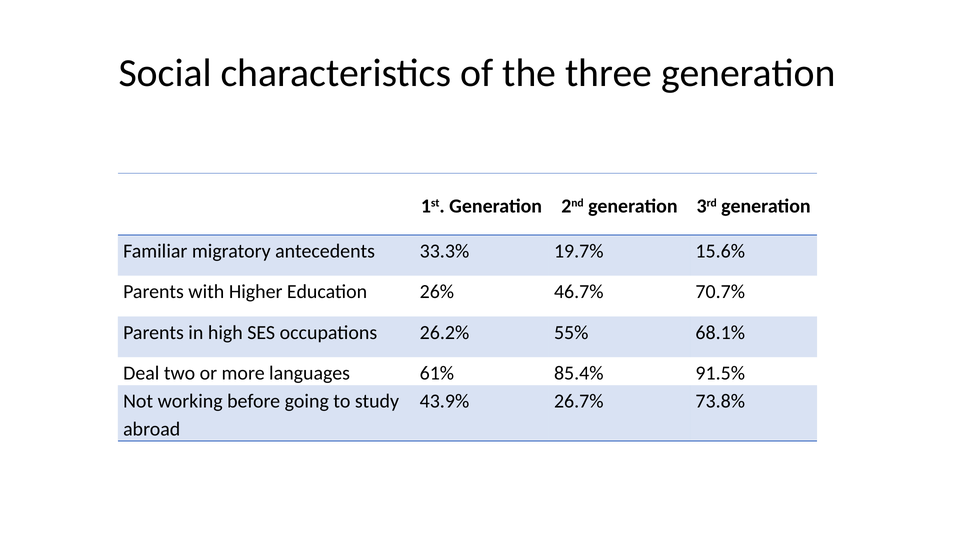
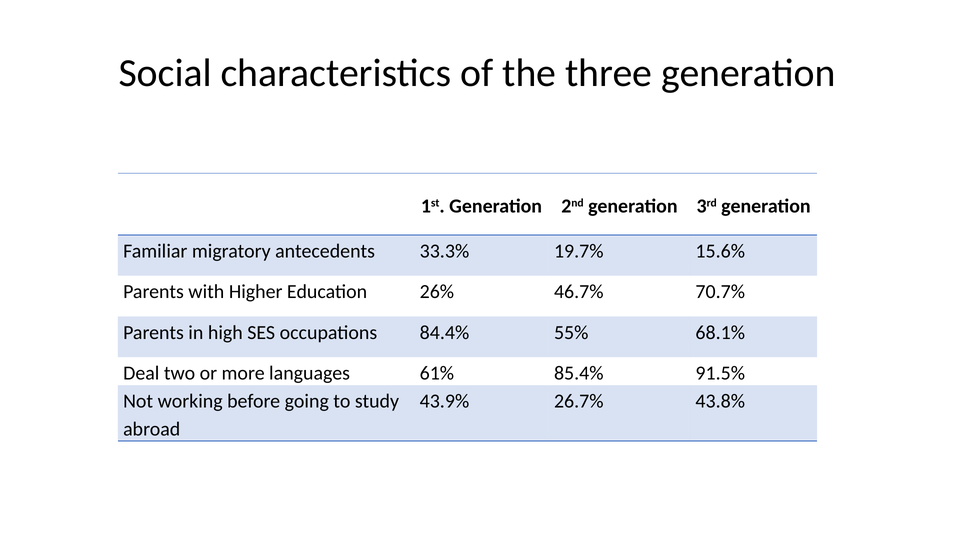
26.2%: 26.2% -> 84.4%
73.8%: 73.8% -> 43.8%
